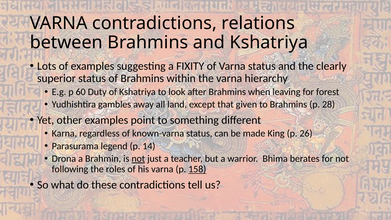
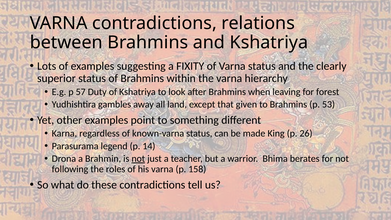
60: 60 -> 57
28: 28 -> 53
158 underline: present -> none
